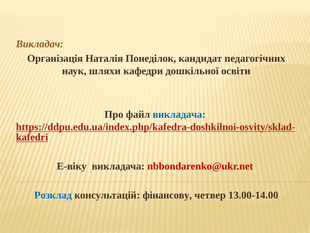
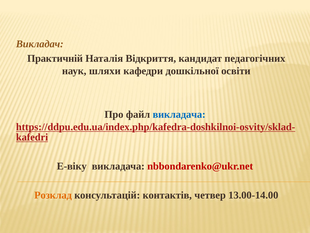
Організація: Організація -> Практичній
Понеділок: Понеділок -> Відкриття
Розклад colour: blue -> orange
фінансову: фінансову -> контактів
